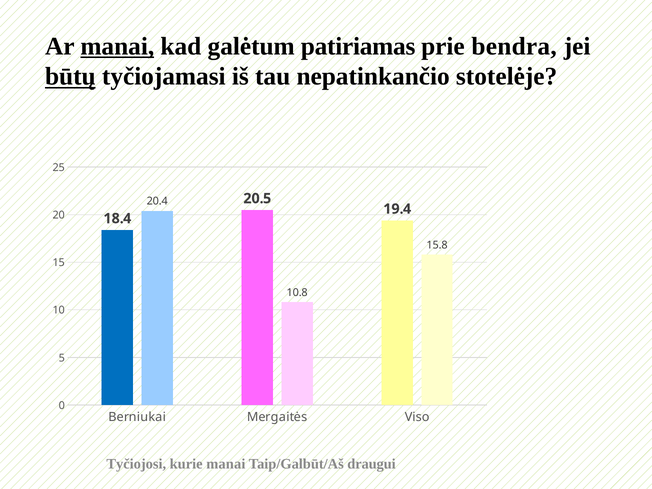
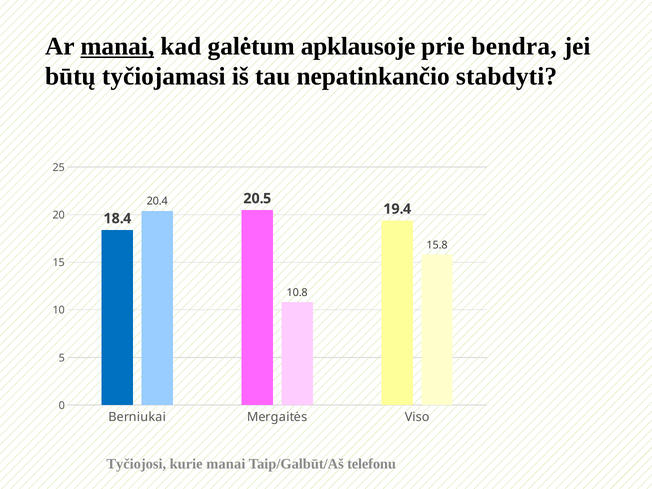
patiriamas: patiriamas -> apklausoje
būtų underline: present -> none
stotelėje: stotelėje -> stabdyti
draugui: draugui -> telefonu
